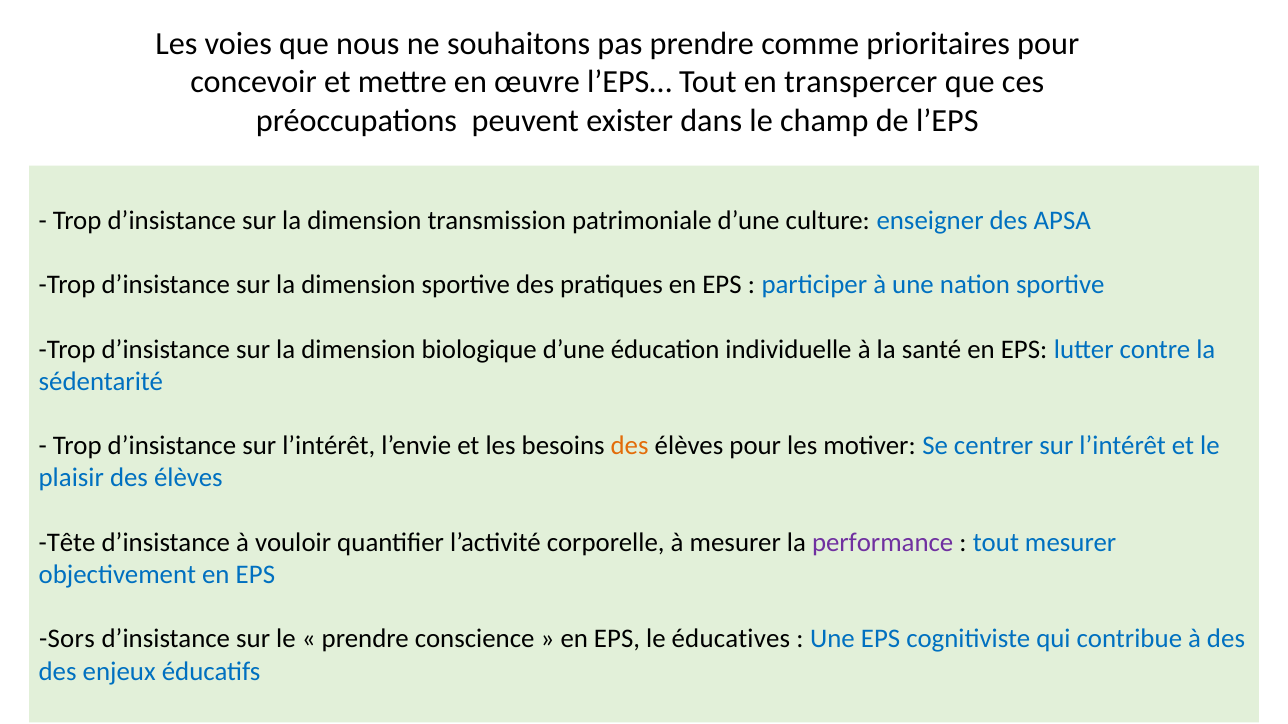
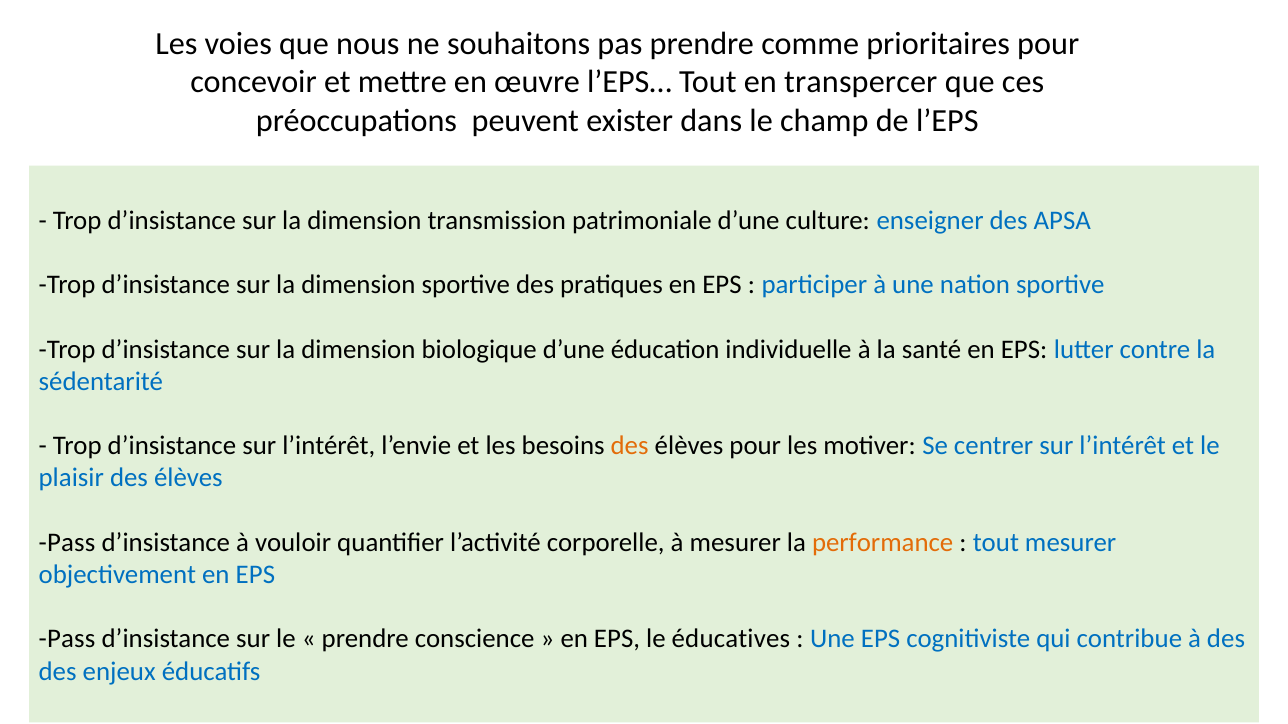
Tête at (67, 543): Tête -> Pass
performance colour: purple -> orange
Sors at (67, 639): Sors -> Pass
